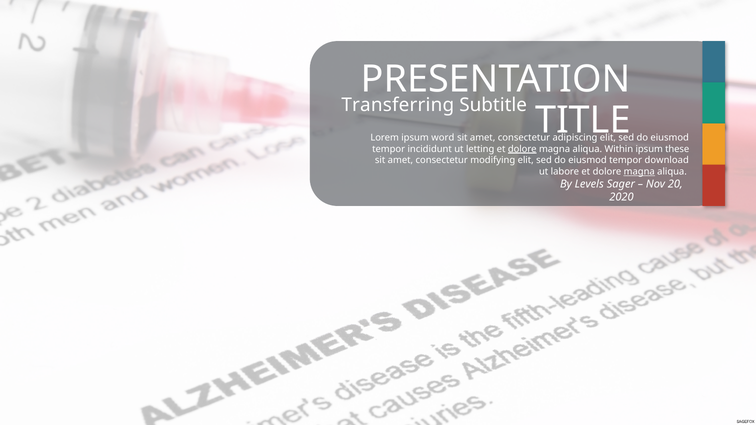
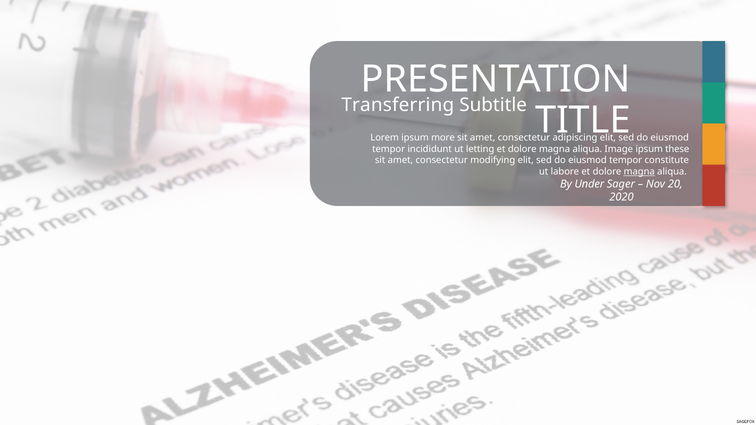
word: word -> more
dolore at (522, 149) underline: present -> none
Within: Within -> Image
download: download -> constitute
Levels: Levels -> Under
